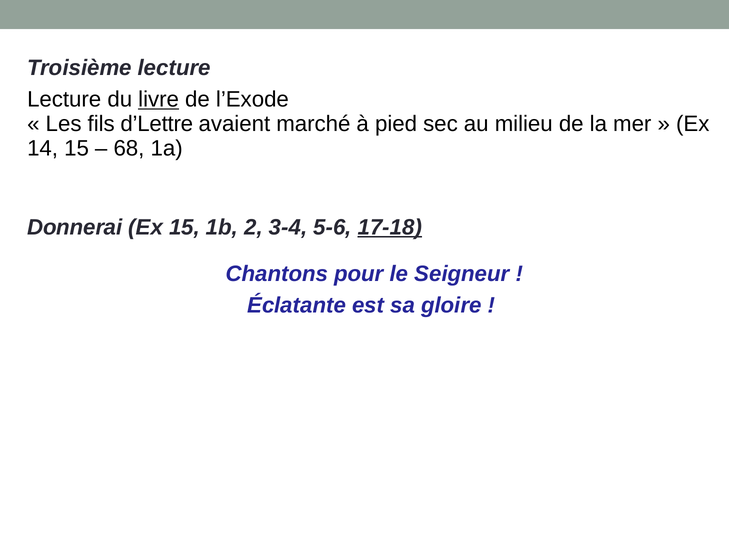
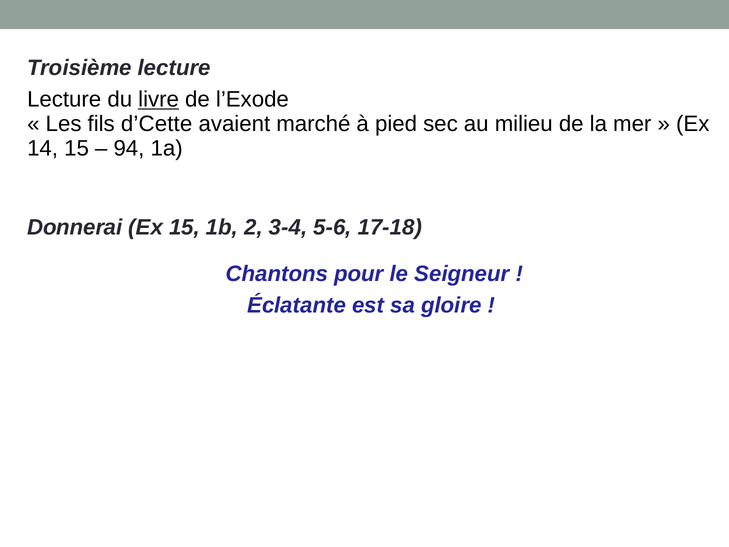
d’Lettre: d’Lettre -> d’Cette
68: 68 -> 94
17-18 underline: present -> none
